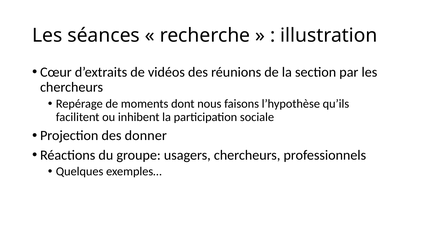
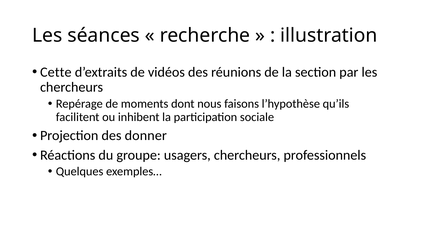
Cœur: Cœur -> Cette
